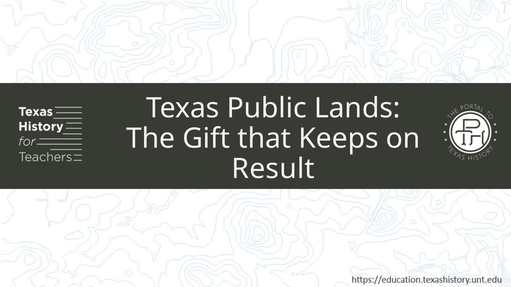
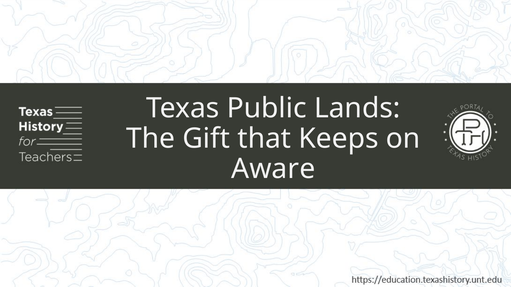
Result: Result -> Aware
